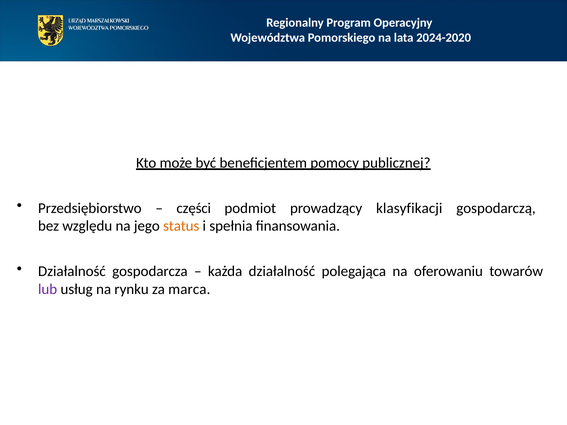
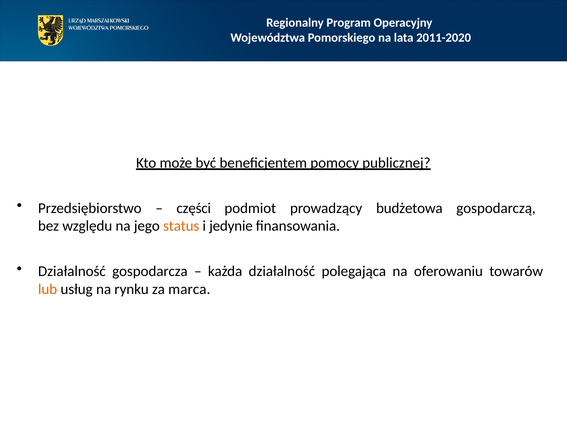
2024-2020: 2024-2020 -> 2011-2020
klasyfikacji: klasyfikacji -> budżetowa
spełnia: spełnia -> jedynie
lub colour: purple -> orange
